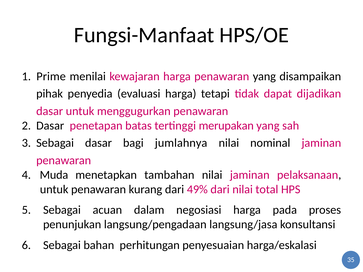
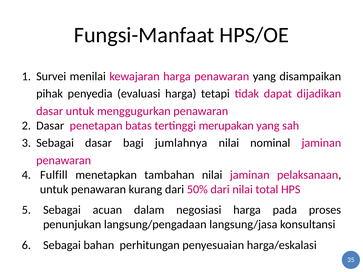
Prime: Prime -> Survei
Muda: Muda -> Fulfill
49%: 49% -> 50%
